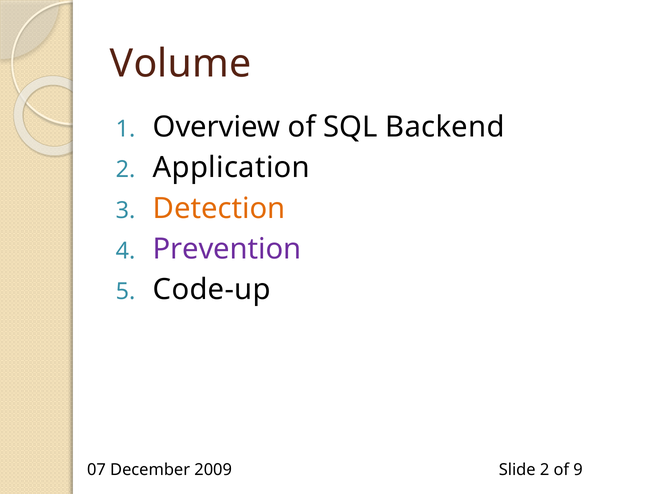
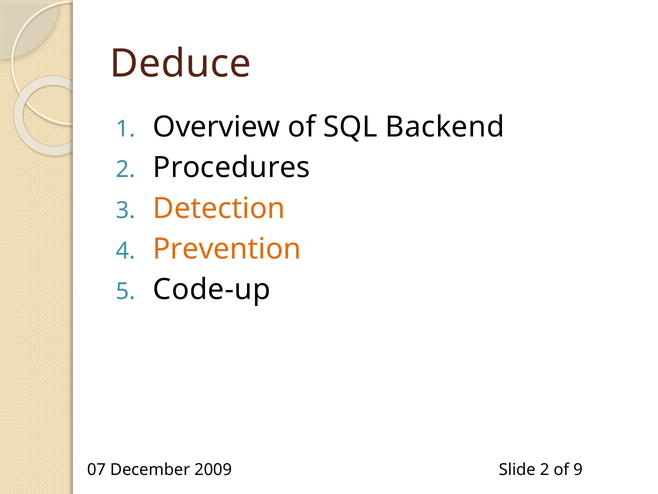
Volume: Volume -> Deduce
Application: Application -> Procedures
Prevention colour: purple -> orange
